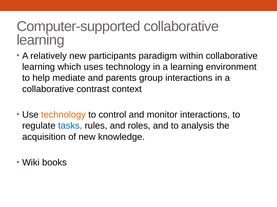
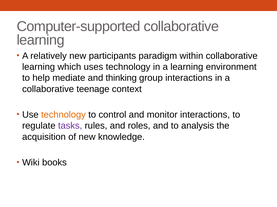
parents: parents -> thinking
contrast: contrast -> teenage
tasks colour: blue -> purple
